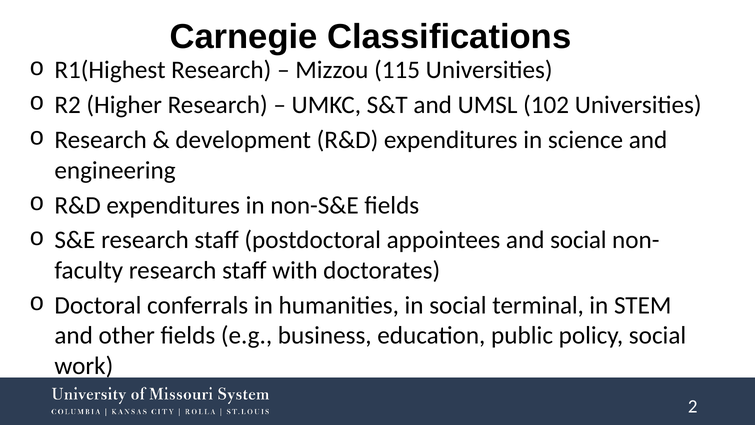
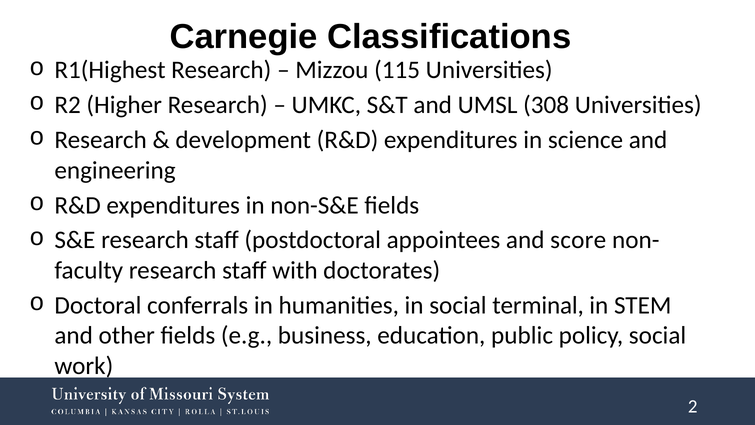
102: 102 -> 308
and social: social -> score
